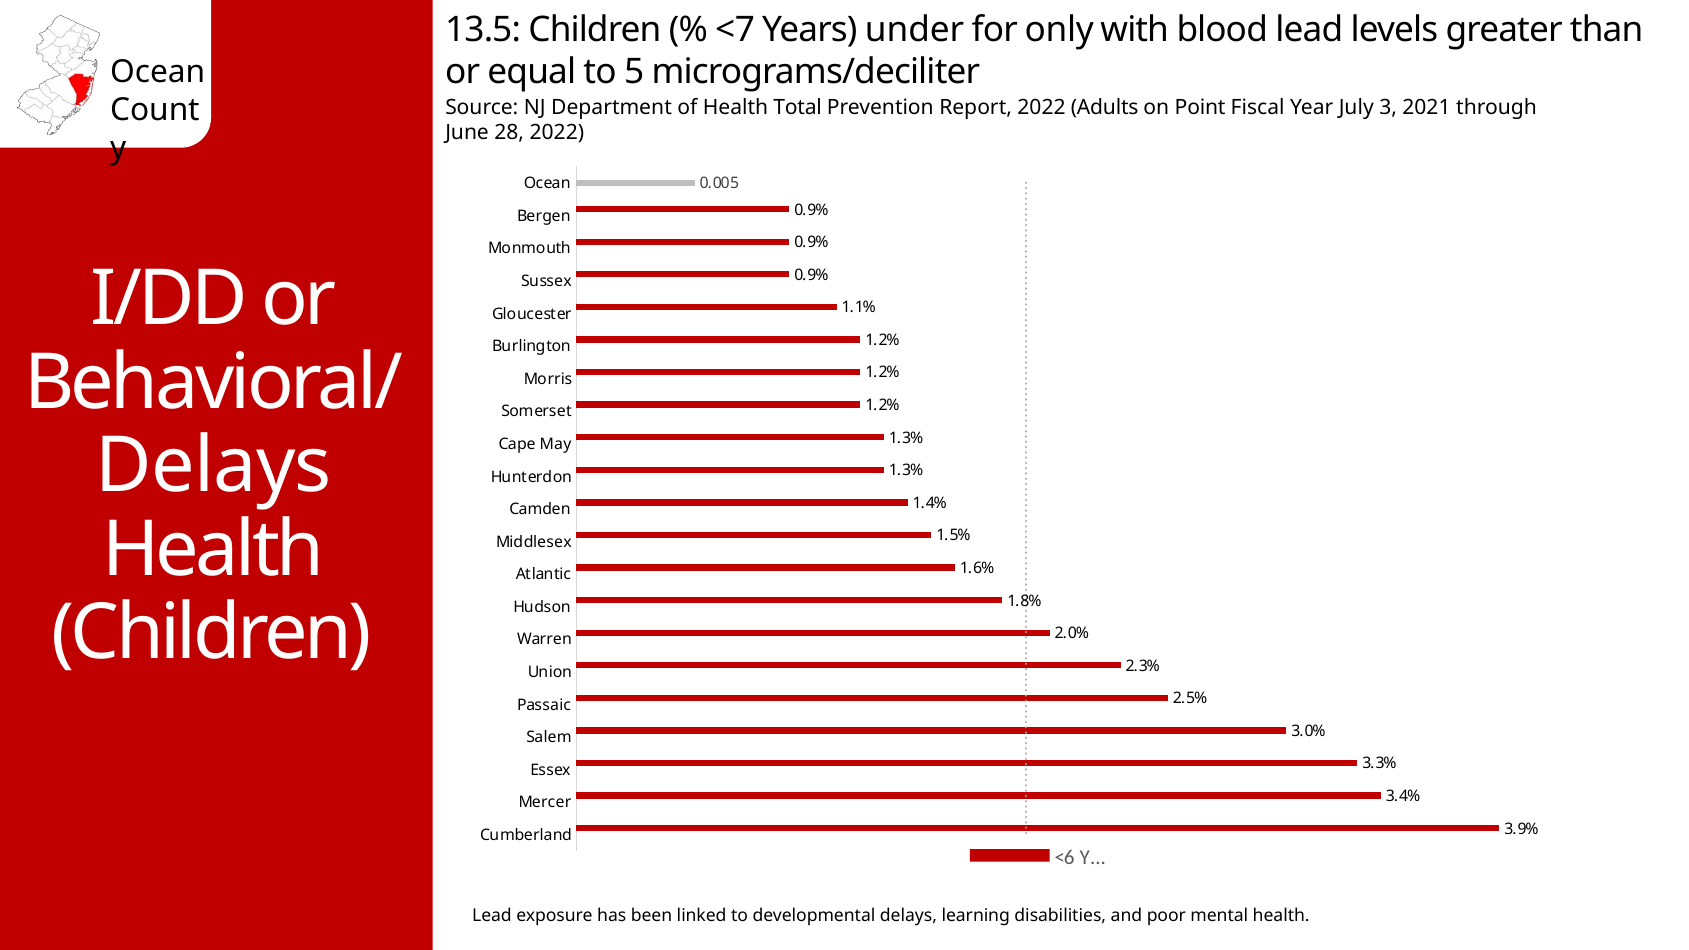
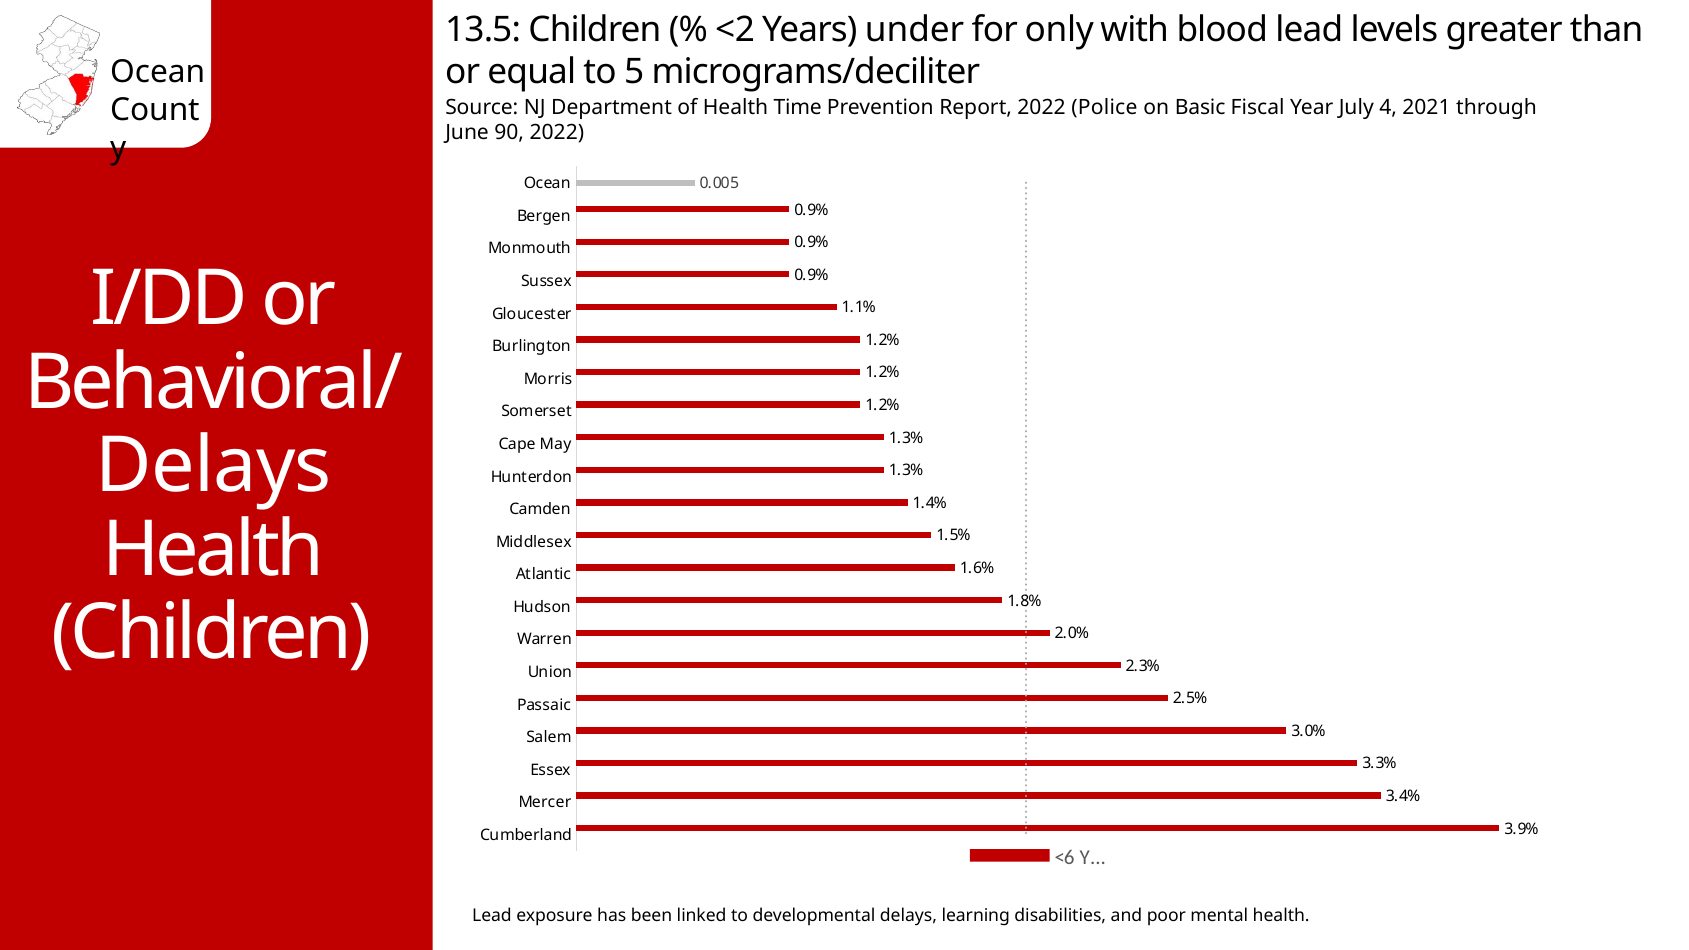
<7: <7 -> <2
Total: Total -> Time
Adults: Adults -> Police
Point: Point -> Basic
3: 3 -> 4
28: 28 -> 90
